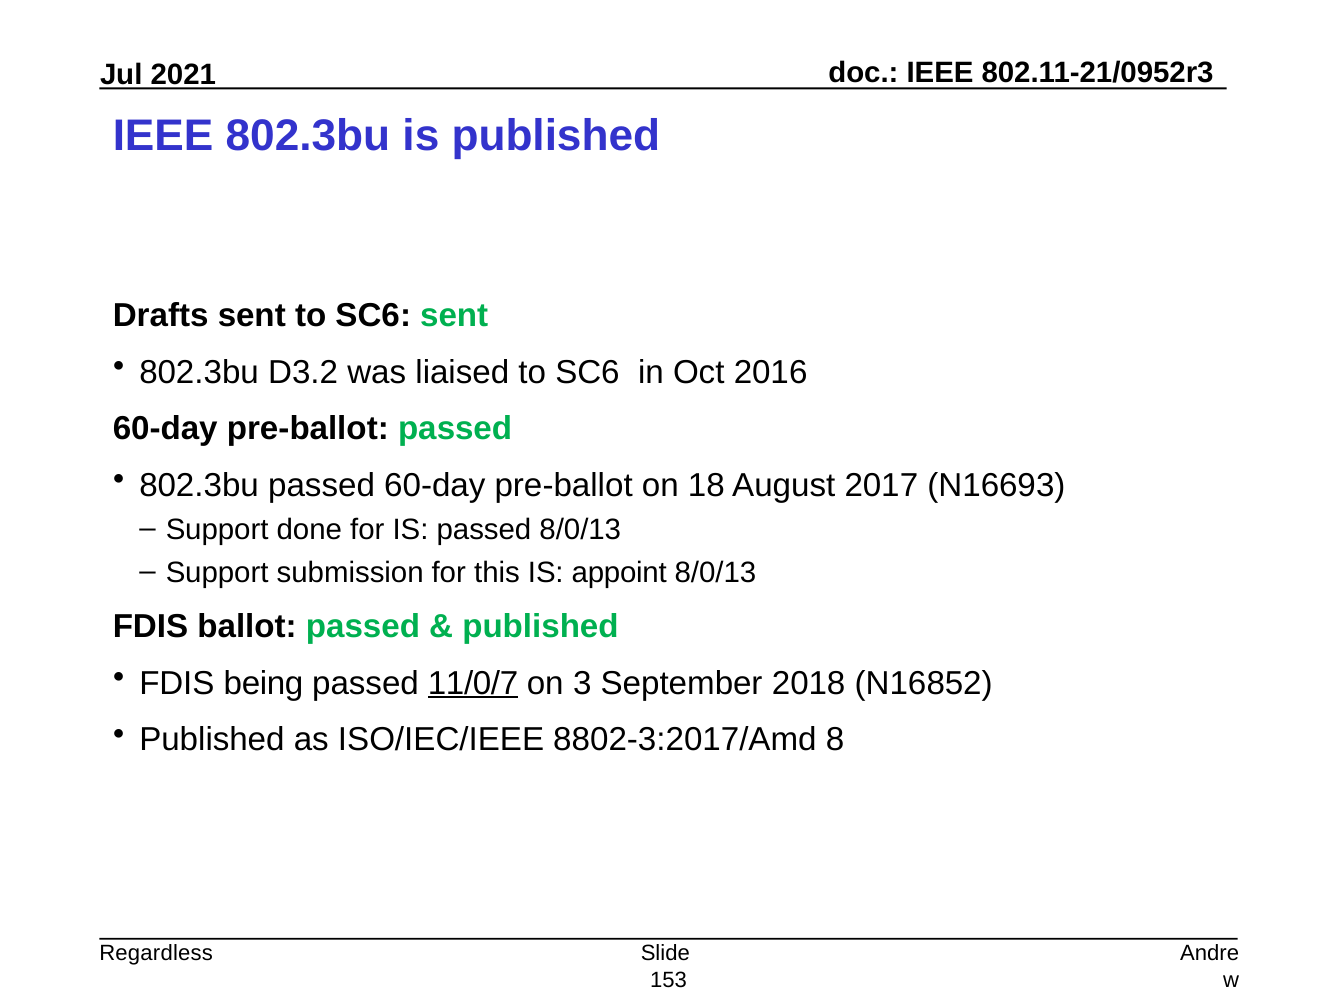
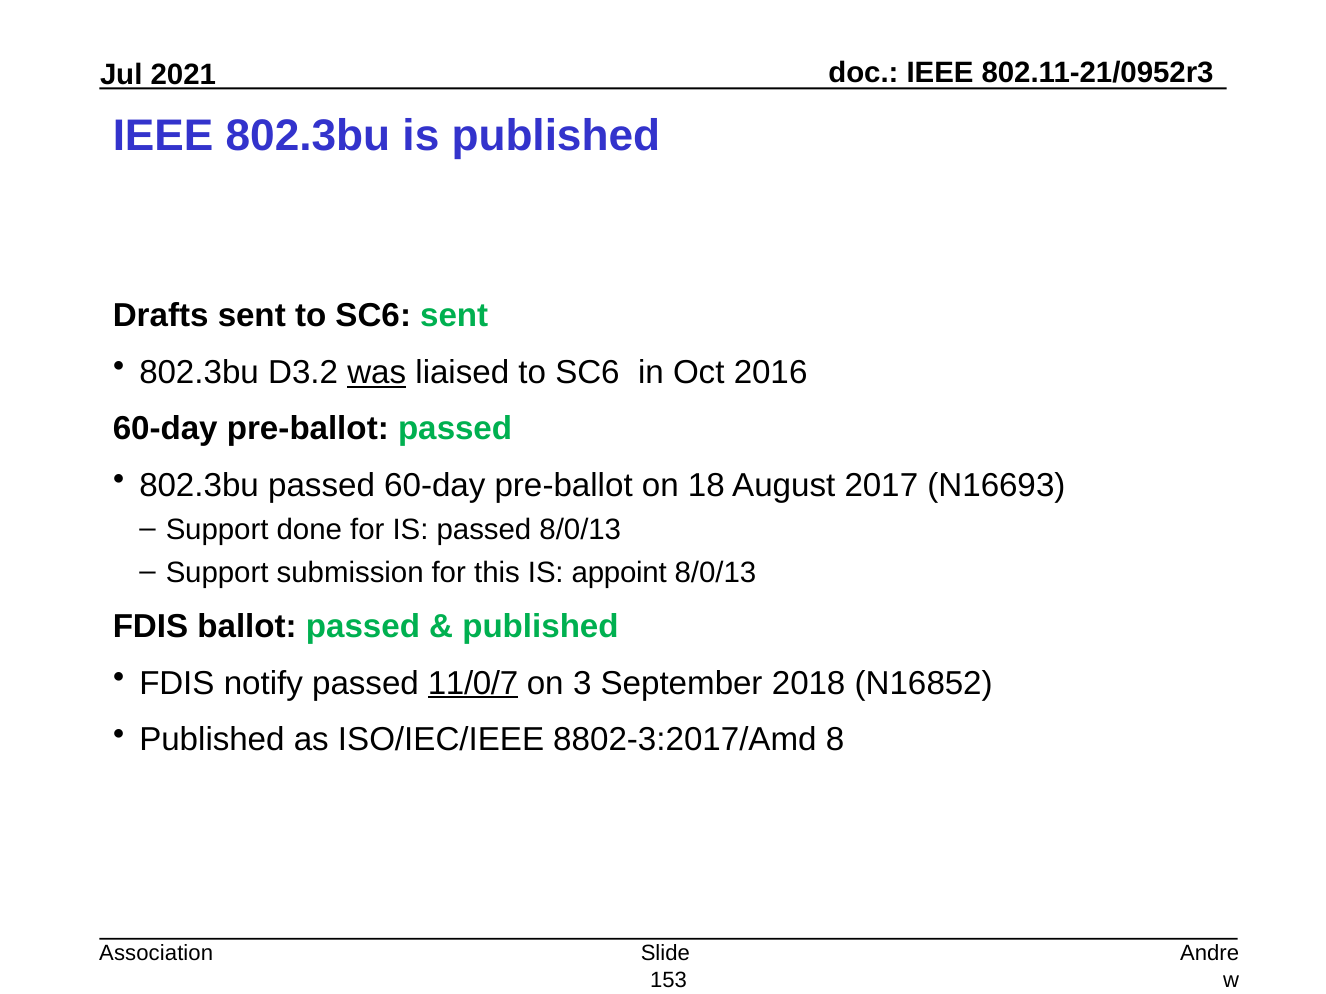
was underline: none -> present
being: being -> notify
Regardless: Regardless -> Association
